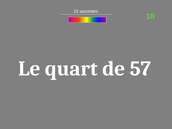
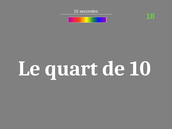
57: 57 -> 10
